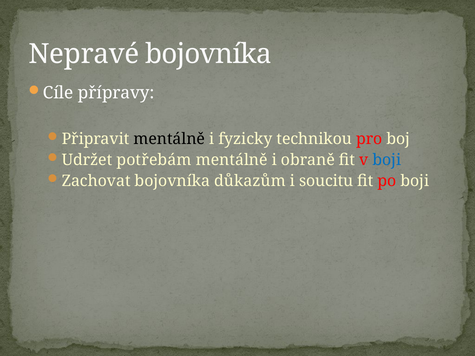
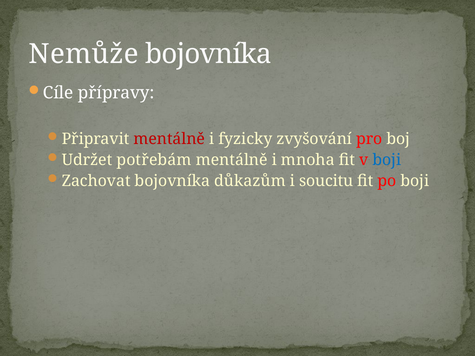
Nepravé: Nepravé -> Nemůže
mentálně at (169, 139) colour: black -> red
technikou: technikou -> zvyšování
obraně: obraně -> mnoha
